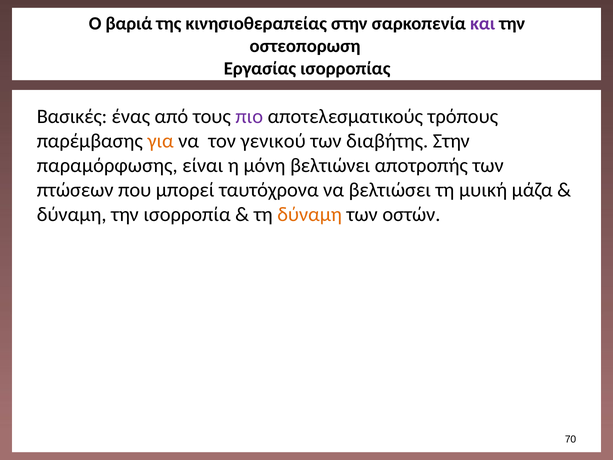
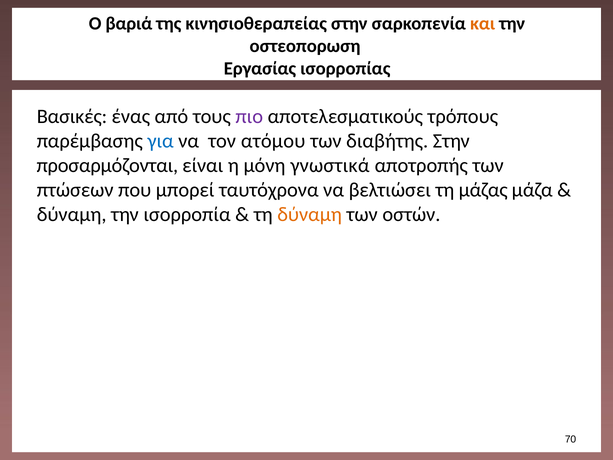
και colour: purple -> orange
για colour: orange -> blue
γενικού: γενικού -> ατόμου
παραμόρφωσης: παραμόρφωσης -> προσαρμόζονται
βελτιώνει: βελτιώνει -> γνωστικά
μυική: μυική -> μάζας
